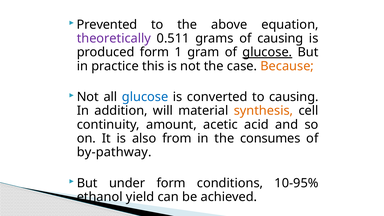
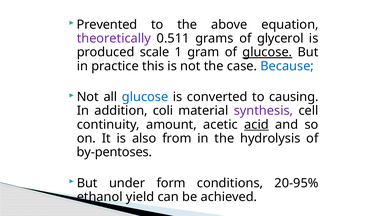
of causing: causing -> glycerol
produced form: form -> scale
Because colour: orange -> blue
will: will -> coli
synthesis colour: orange -> purple
acid underline: none -> present
consumes: consumes -> hydrolysis
by-pathway: by-pathway -> by-pentoses
10-95%: 10-95% -> 20-95%
